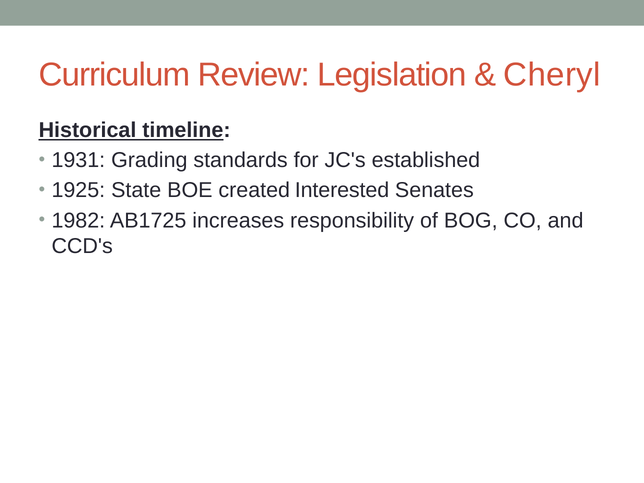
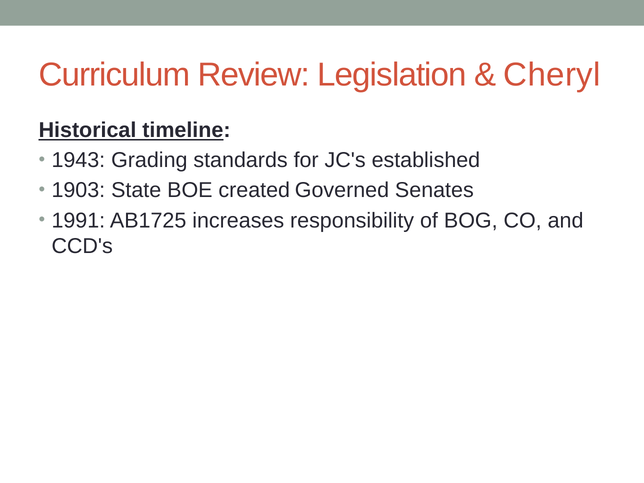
1931: 1931 -> 1943
1925: 1925 -> 1903
Interested: Interested -> Governed
1982: 1982 -> 1991
